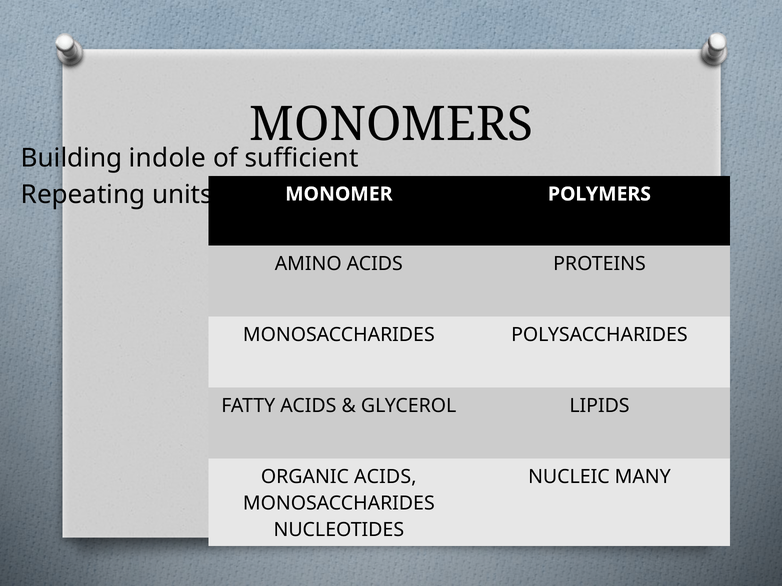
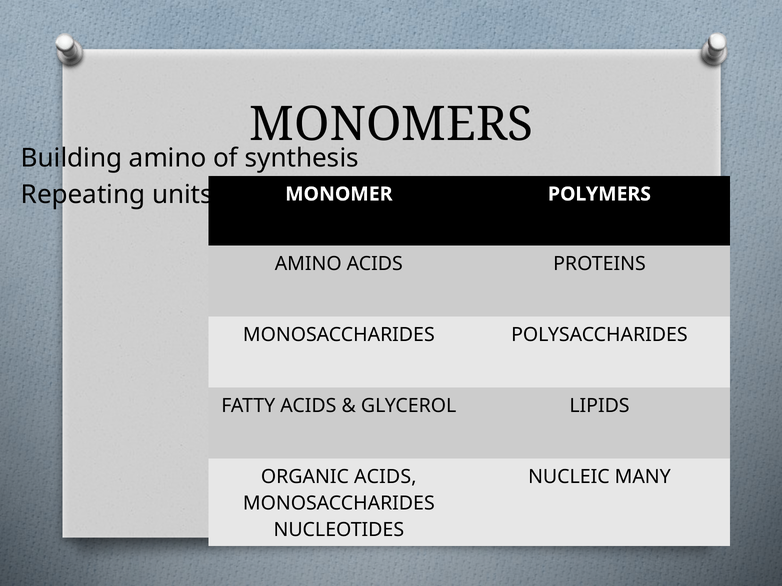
Building indole: indole -> amino
sufficient: sufficient -> synthesis
